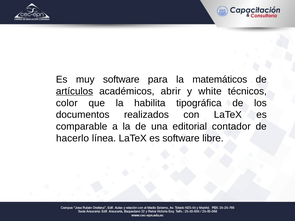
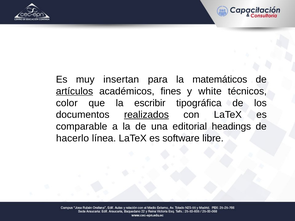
muy software: software -> insertan
abrir: abrir -> fines
habilita: habilita -> escribir
realizados underline: none -> present
contador: contador -> headings
